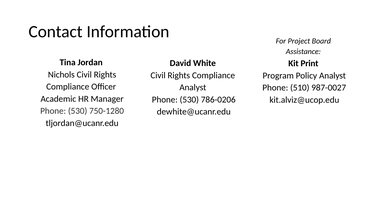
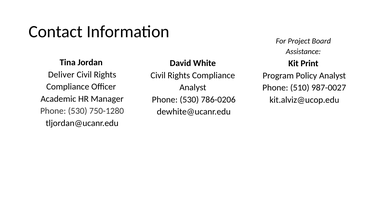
Nichols: Nichols -> Deliver
